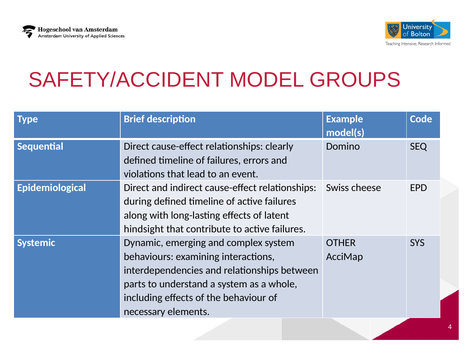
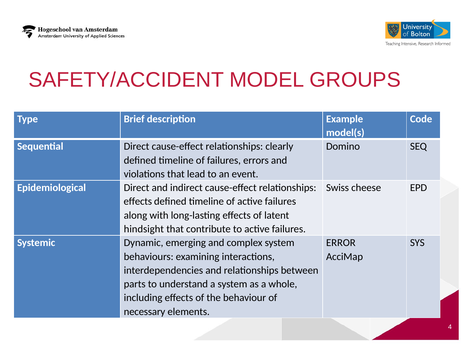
during at (138, 202): during -> effects
OTHER: OTHER -> ERROR
